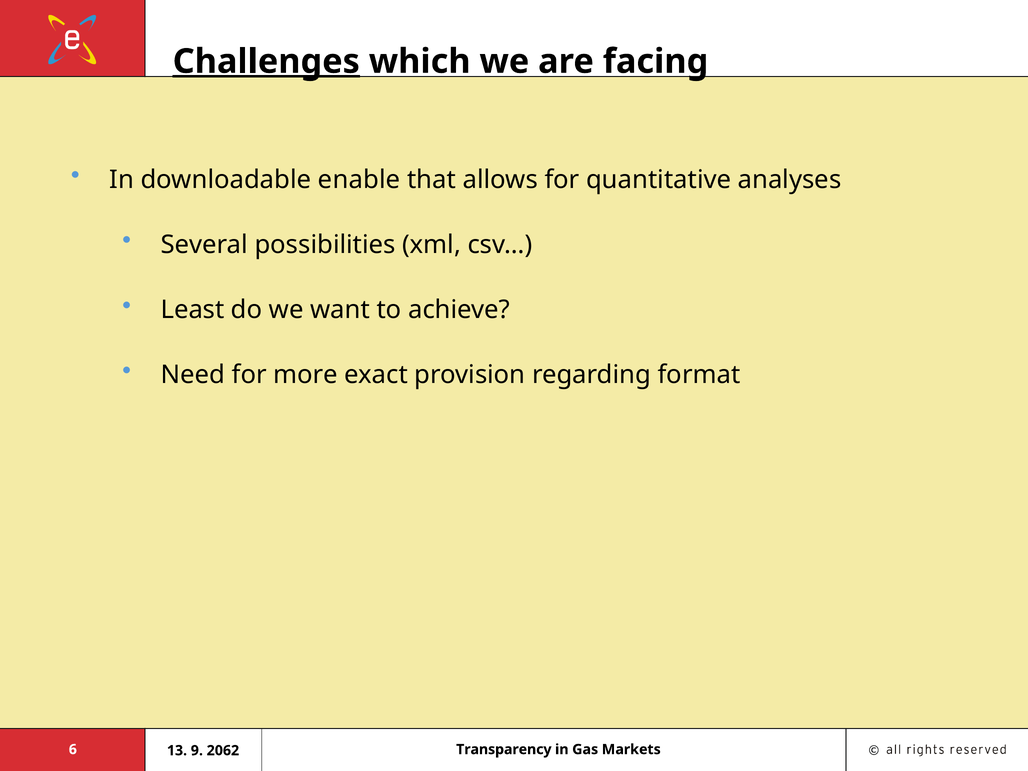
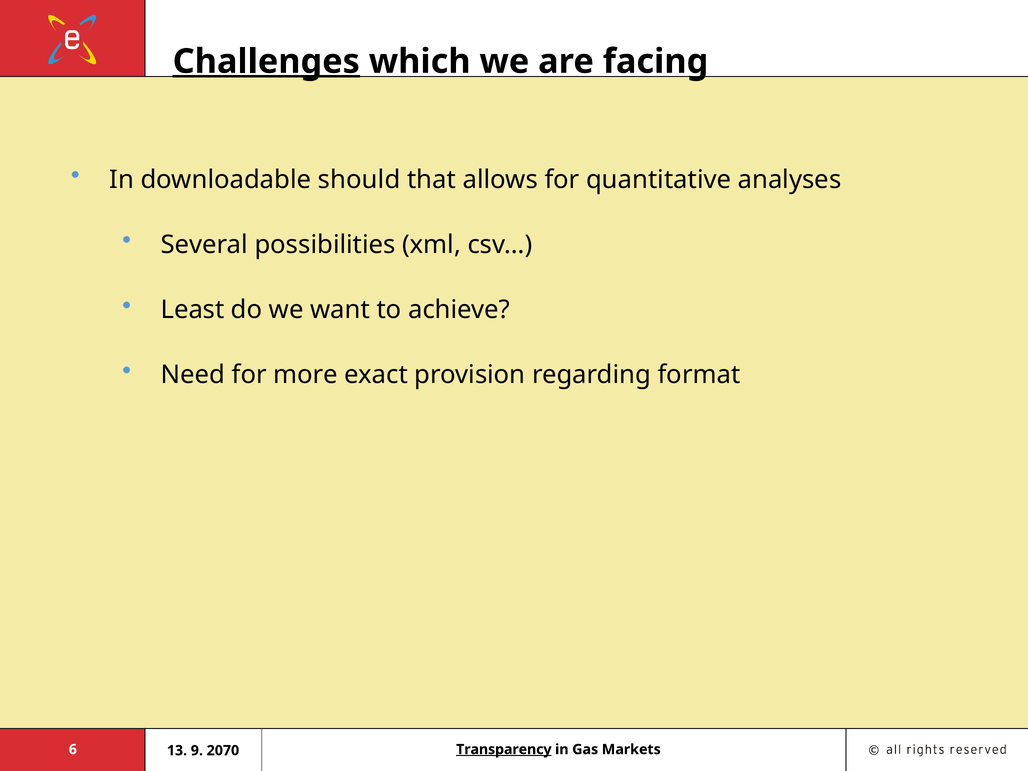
enable: enable -> should
Transparency underline: none -> present
2062: 2062 -> 2070
